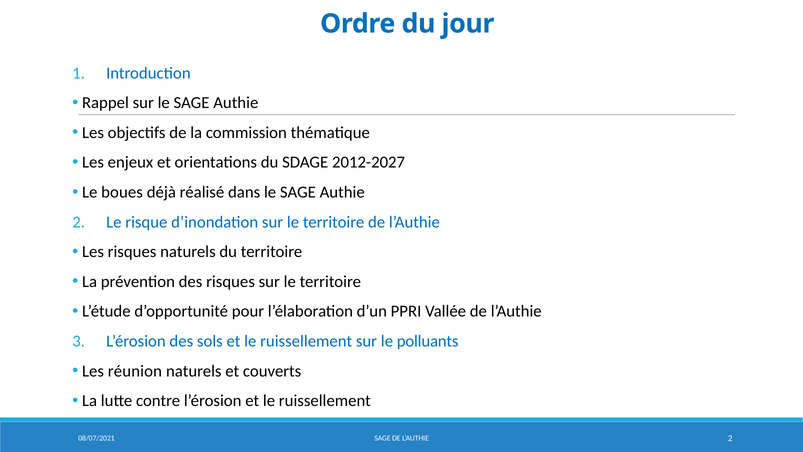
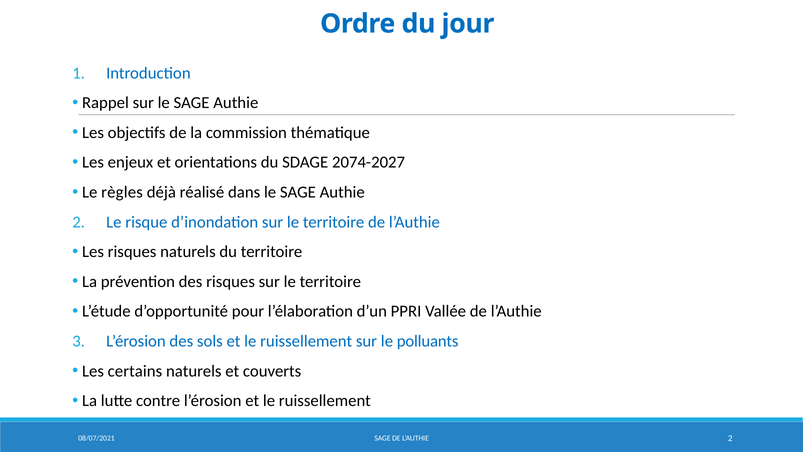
2012-2027: 2012-2027 -> 2074-2027
boues: boues -> règles
réunion: réunion -> certains
